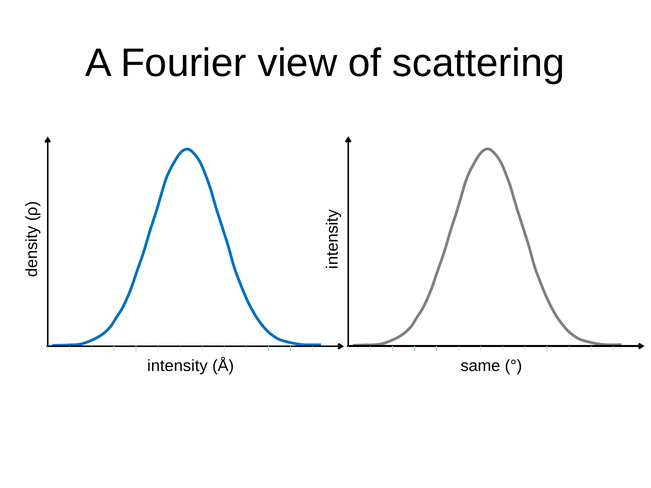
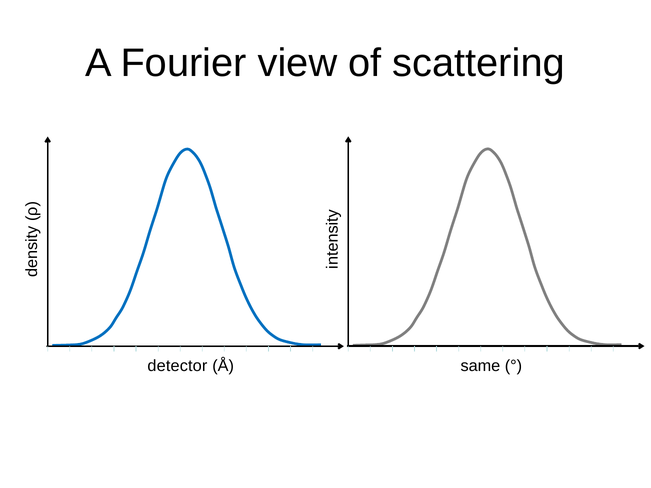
intensity: intensity -> detector
